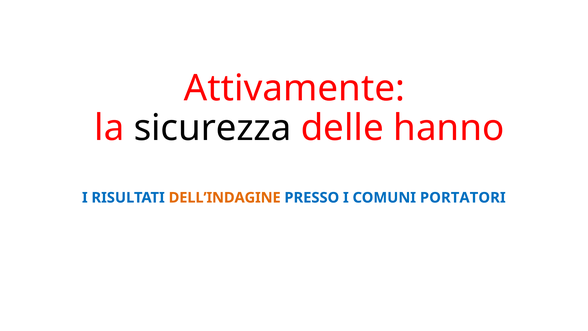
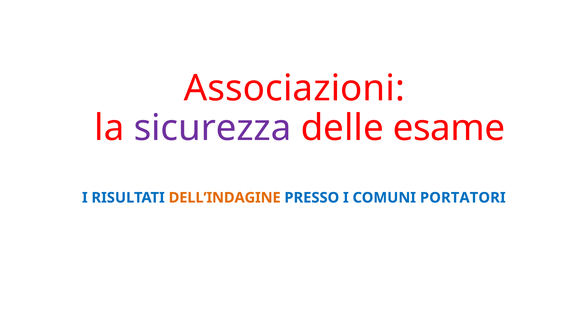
Attivamente: Attivamente -> Associazioni
sicurezza colour: black -> purple
hanno: hanno -> esame
